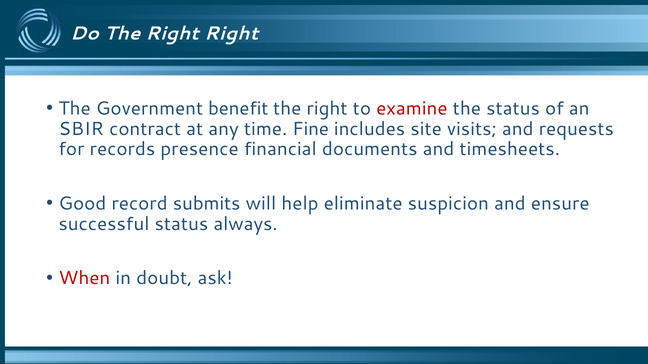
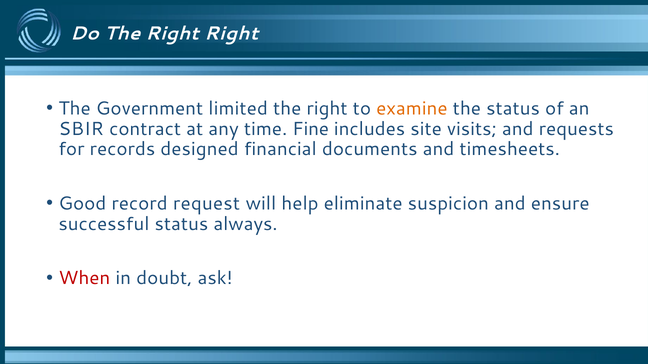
benefit: benefit -> limited
examine colour: red -> orange
presence: presence -> designed
submits: submits -> request
